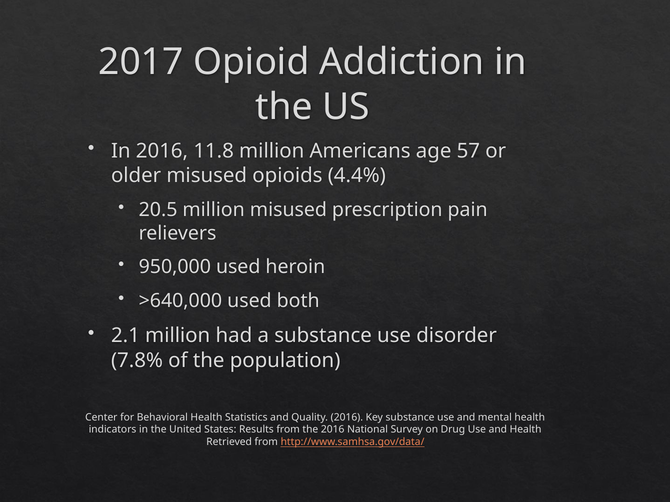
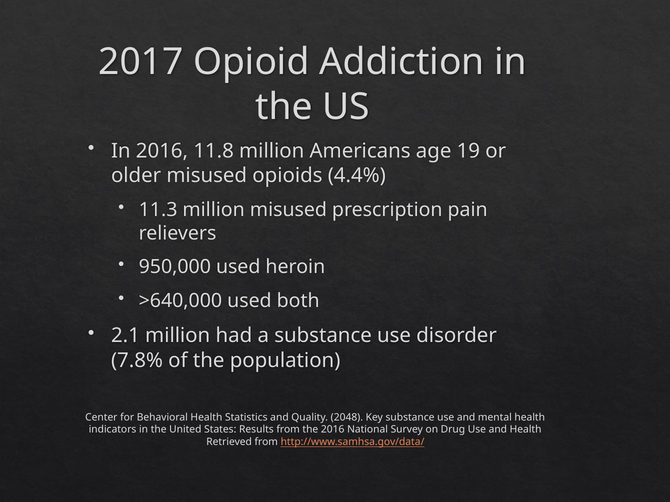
57: 57 -> 19
20.5: 20.5 -> 11.3
Quality 2016: 2016 -> 2048
